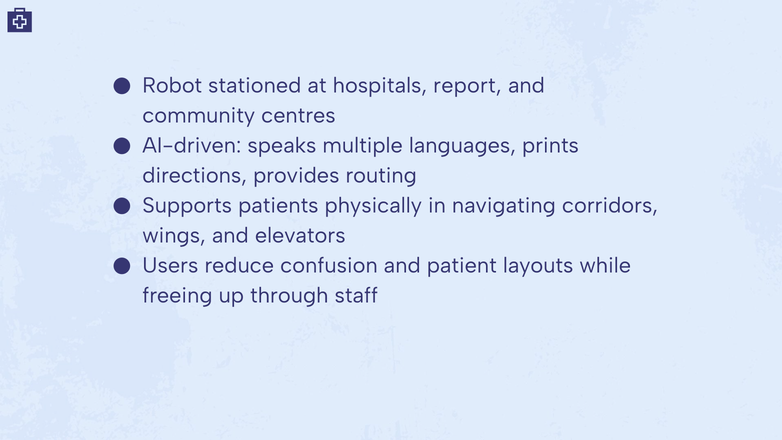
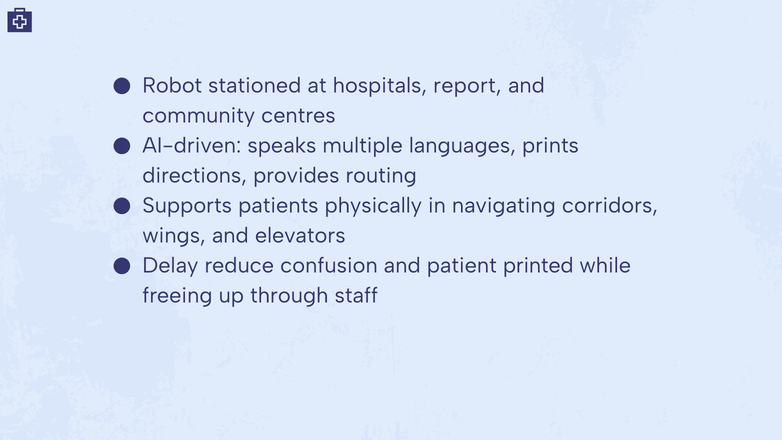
Users: Users -> Delay
layouts: layouts -> printed
